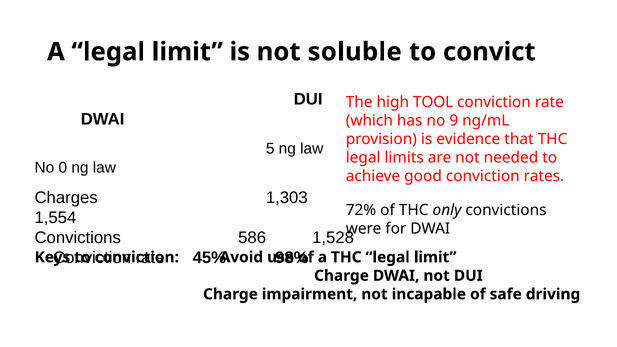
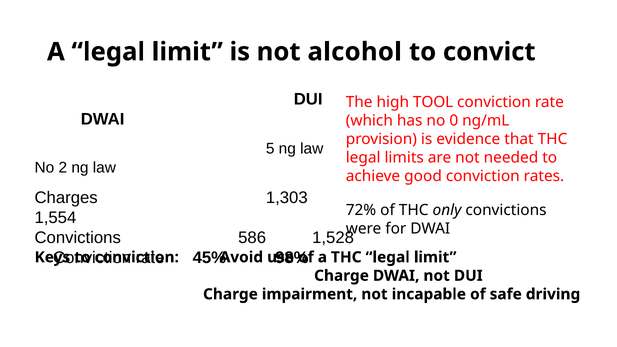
soluble: soluble -> alcohol
9: 9 -> 0
0: 0 -> 2
